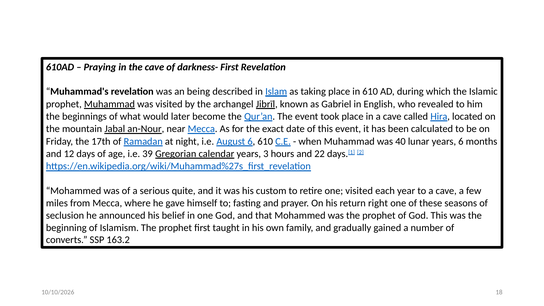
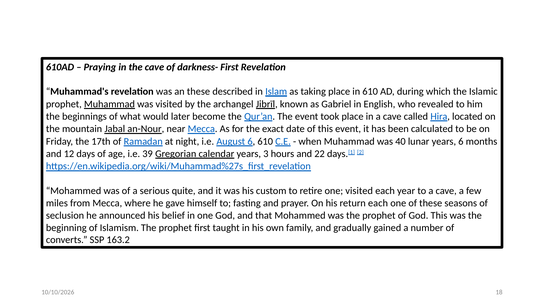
an being: being -> these
return right: right -> each
